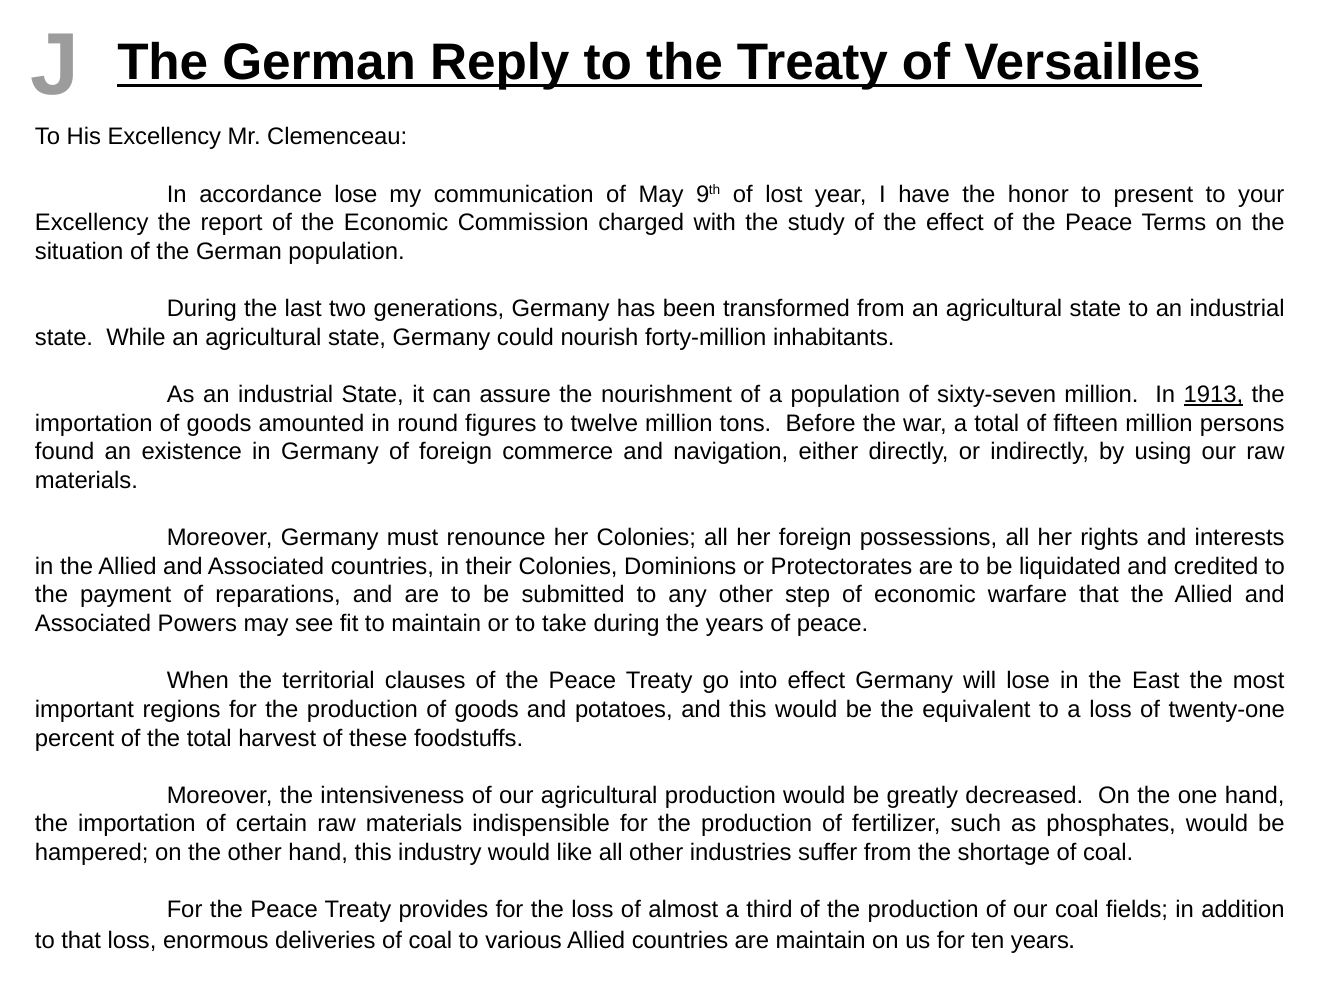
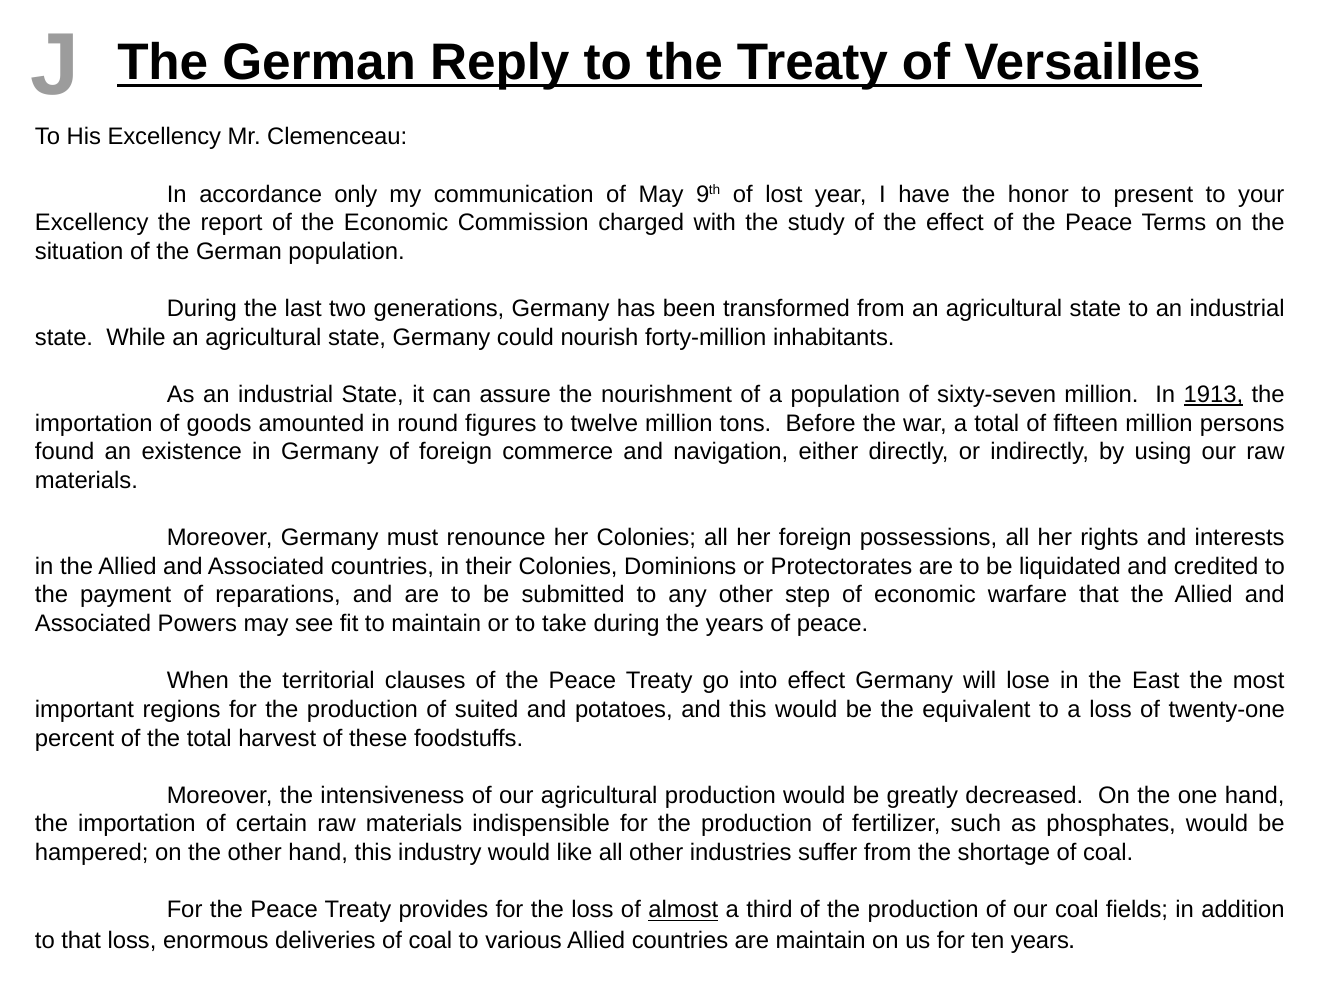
accordance lose: lose -> only
production of goods: goods -> suited
almost underline: none -> present
